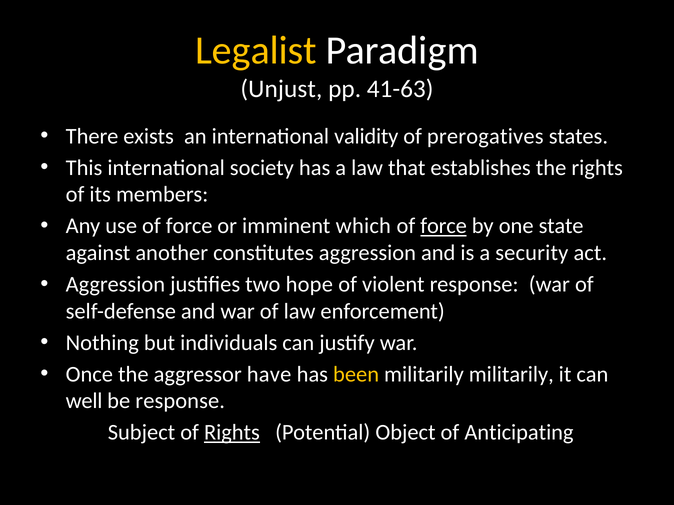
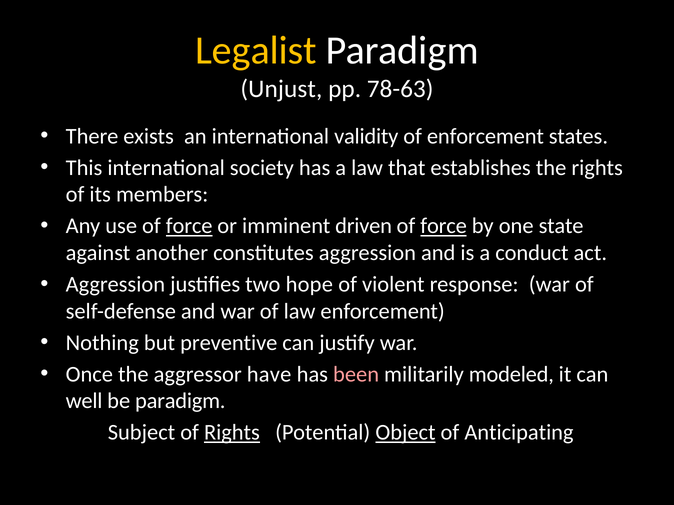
41-63: 41-63 -> 78-63
of prerogatives: prerogatives -> enforcement
force at (189, 226) underline: none -> present
which: which -> driven
security: security -> conduct
individuals: individuals -> preventive
been colour: yellow -> pink
militarily militarily: militarily -> modeled
be response: response -> paradigm
Object underline: none -> present
